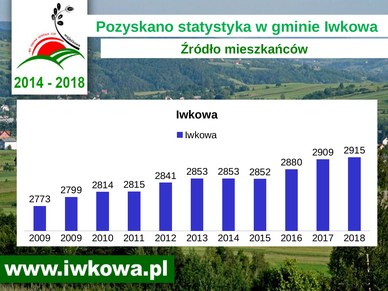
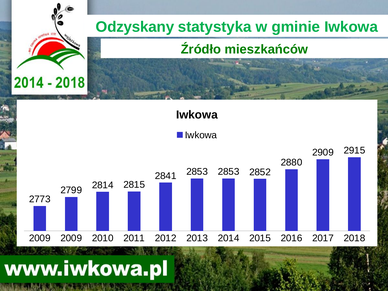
Pozyskano: Pozyskano -> Odzyskany
